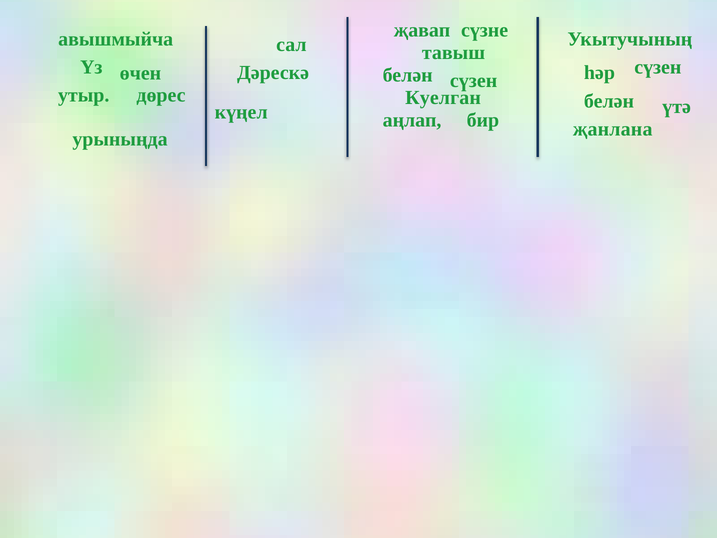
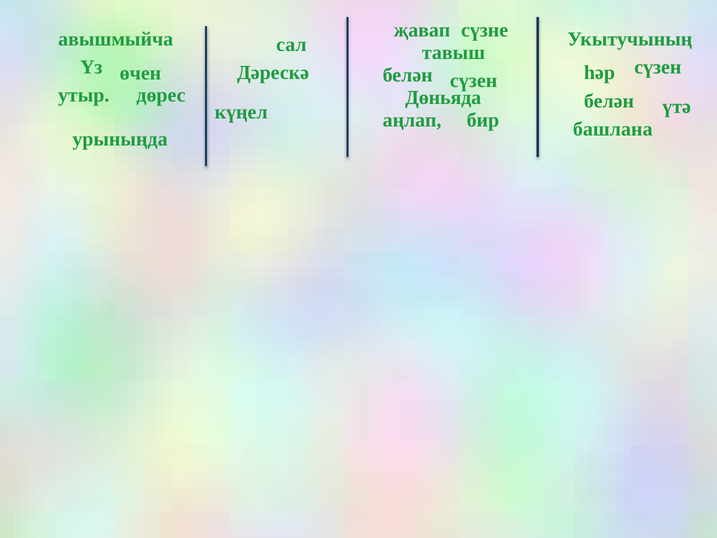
Куелган: Куелган -> Дөньяда
җанлана: җанлана -> башлана
